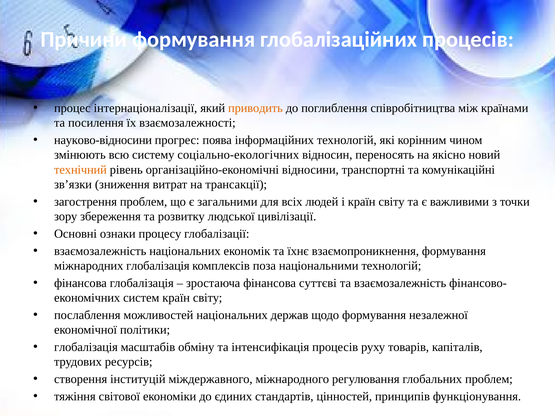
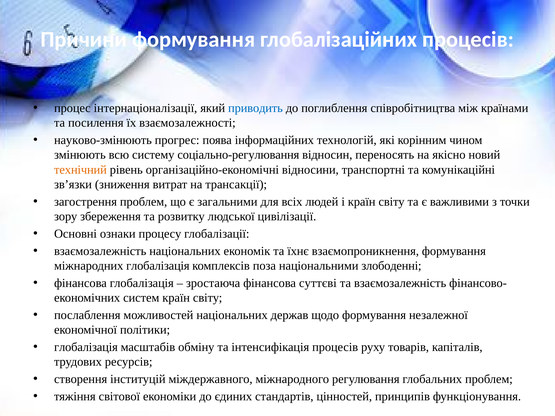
приводить colour: orange -> blue
науково-відносини: науково-відносини -> науково-змінюють
соціально-екологічних: соціально-екологічних -> соціально-регулювання
національними технологій: технологій -> злободенні
